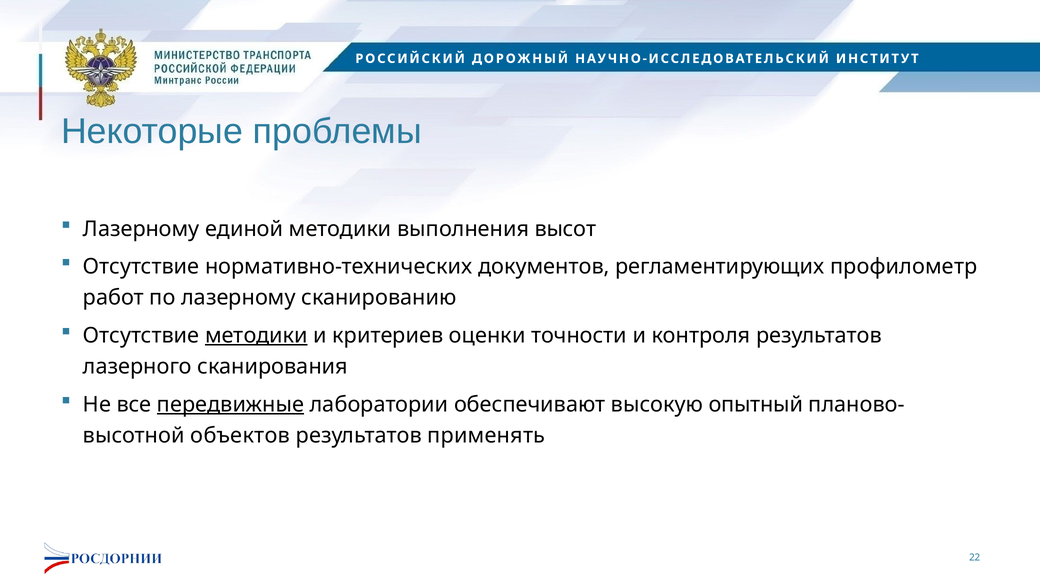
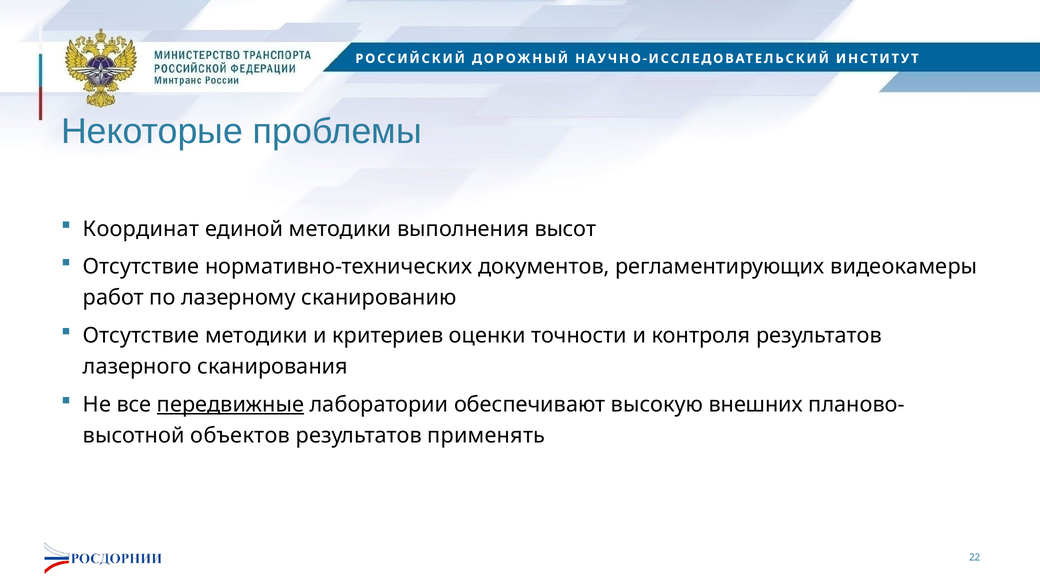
Лазерному at (141, 229): Лазерному -> Координат
профилометр: профилометр -> видеокамеры
методики at (256, 336) underline: present -> none
опытный: опытный -> внешних
